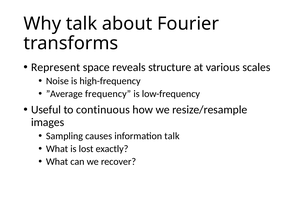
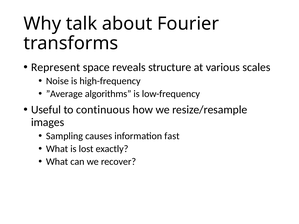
frequency: frequency -> algorithms
information talk: talk -> fast
